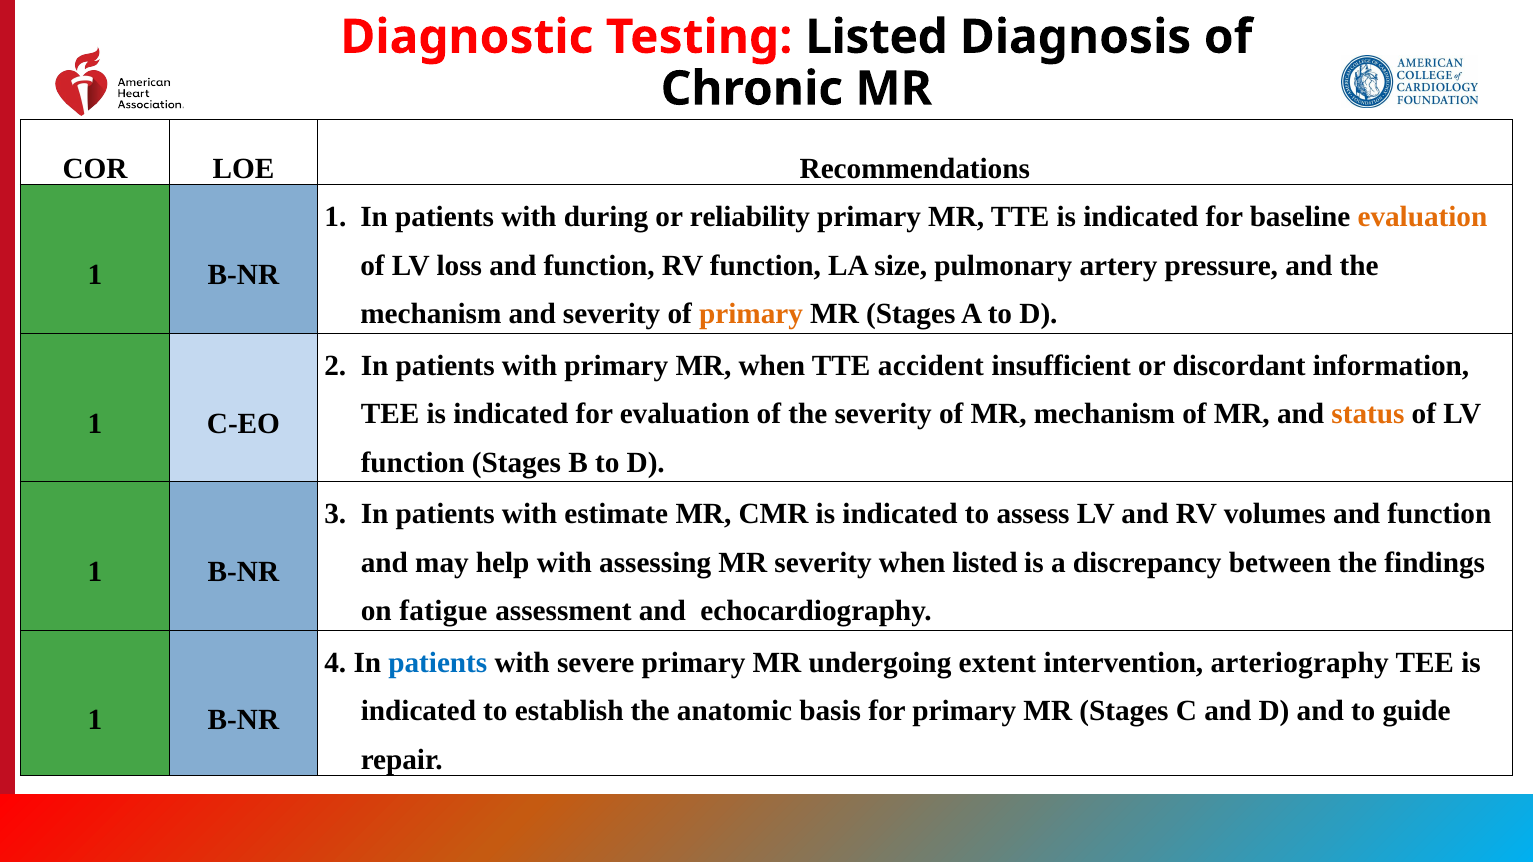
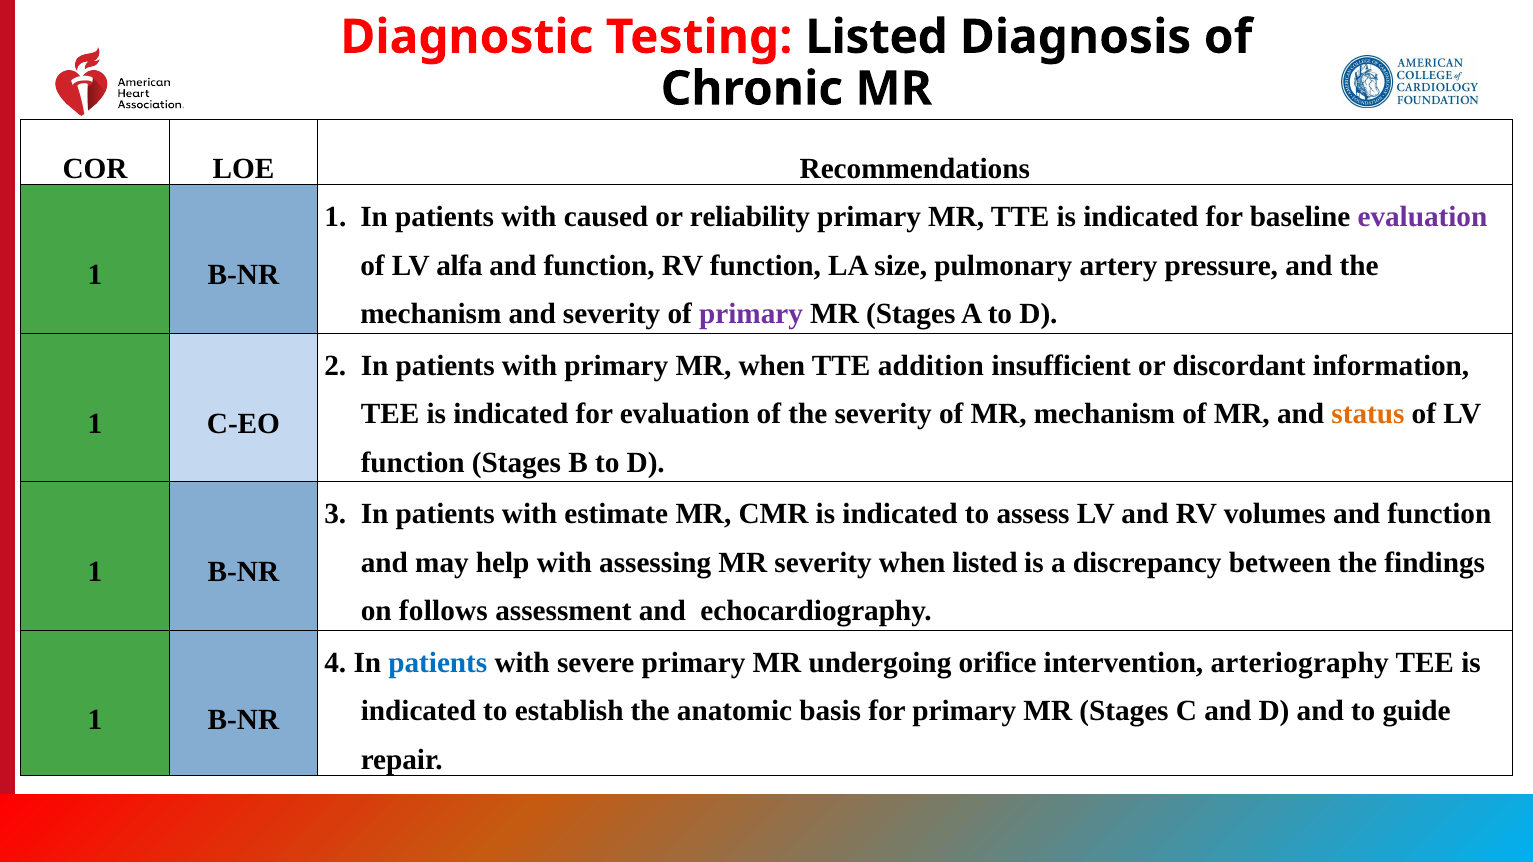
during: during -> caused
evaluation at (1422, 217) colour: orange -> purple
loss: loss -> alfa
primary at (751, 314) colour: orange -> purple
accident: accident -> addition
fatigue: fatigue -> follows
extent: extent -> orifice
